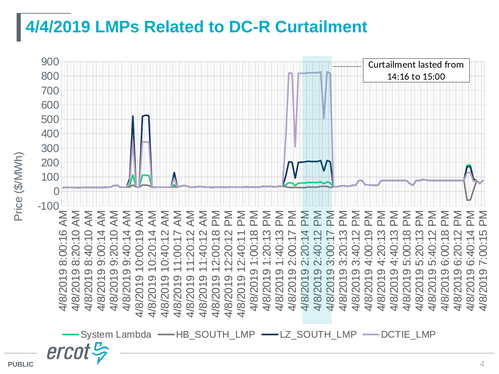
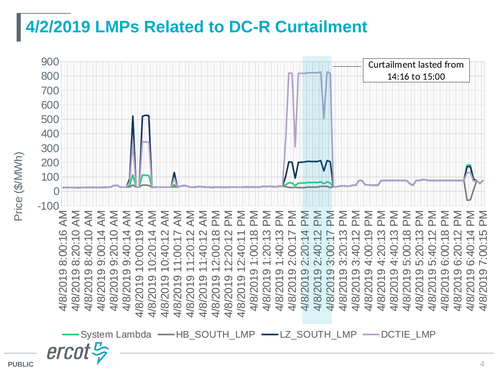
4/4/2019: 4/4/2019 -> 4/2/2019
